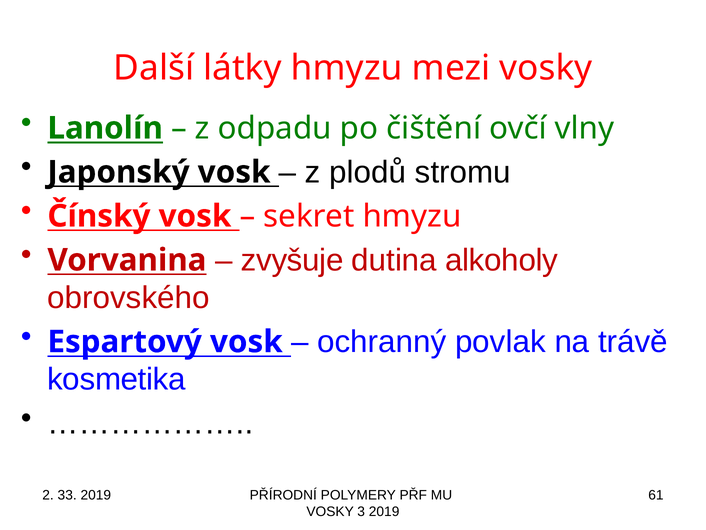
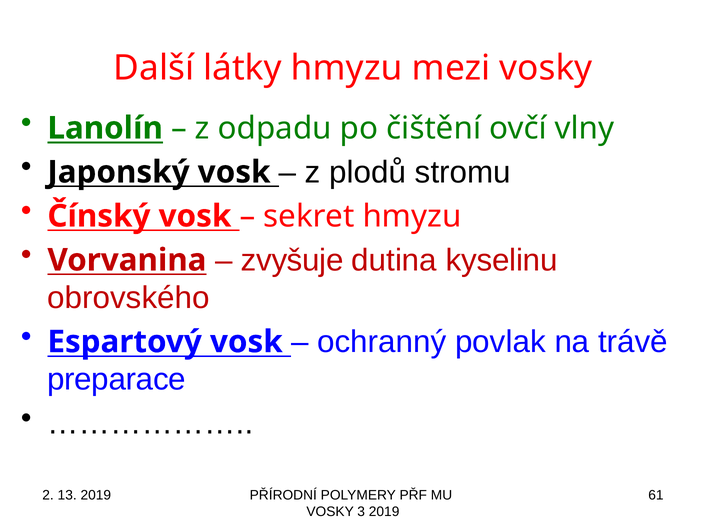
alkoholy: alkoholy -> kyselinu
kosmetika: kosmetika -> preparace
33: 33 -> 13
